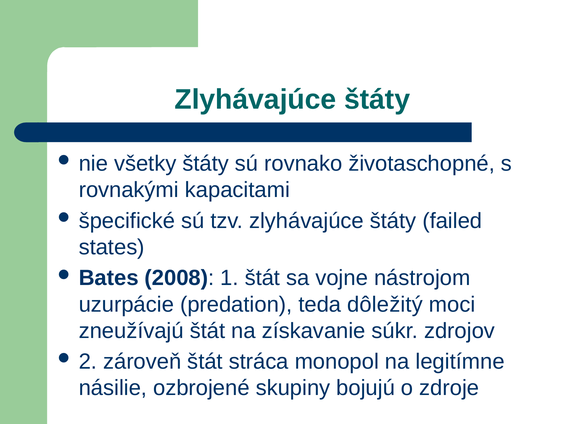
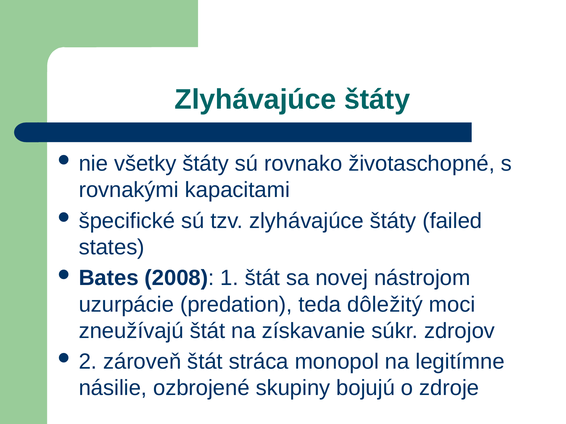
vojne: vojne -> novej
